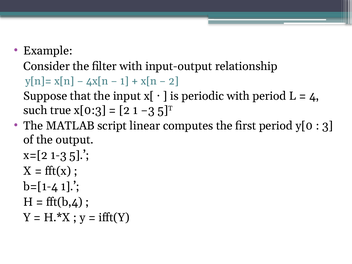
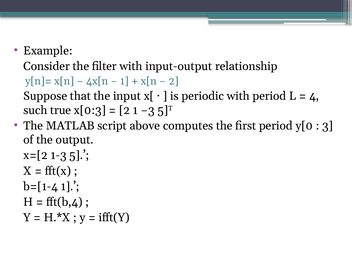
linear: linear -> above
